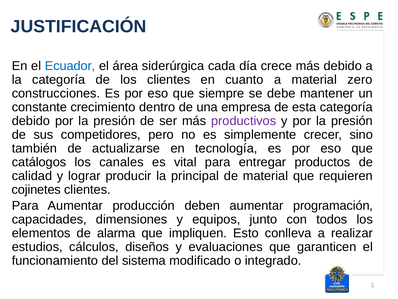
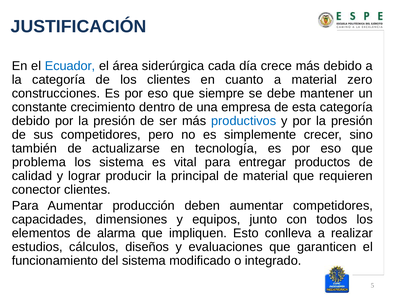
productivos colour: purple -> blue
catálogos: catálogos -> problema
los canales: canales -> sistema
cojinetes: cojinetes -> conector
aumentar programación: programación -> competidores
